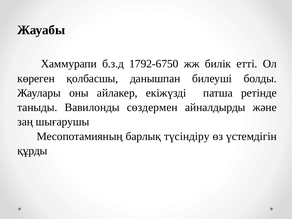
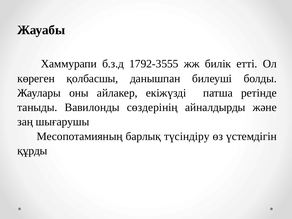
1792-6750: 1792-6750 -> 1792-3555
сөздермен: сөздермен -> сөздерінің
